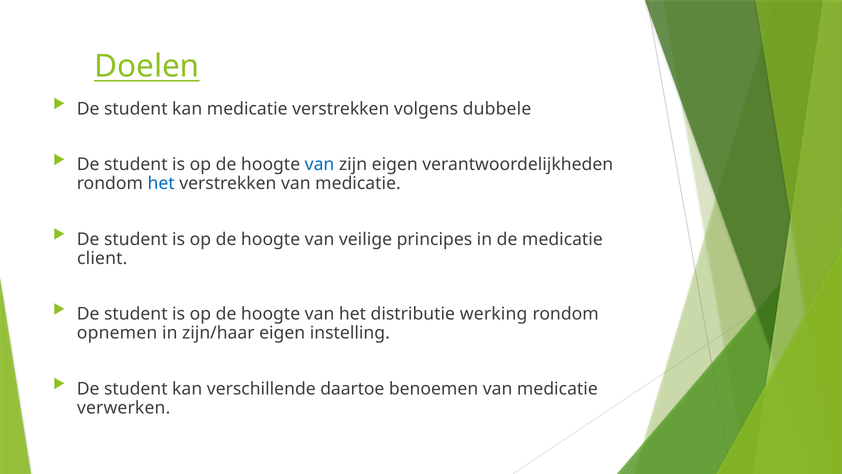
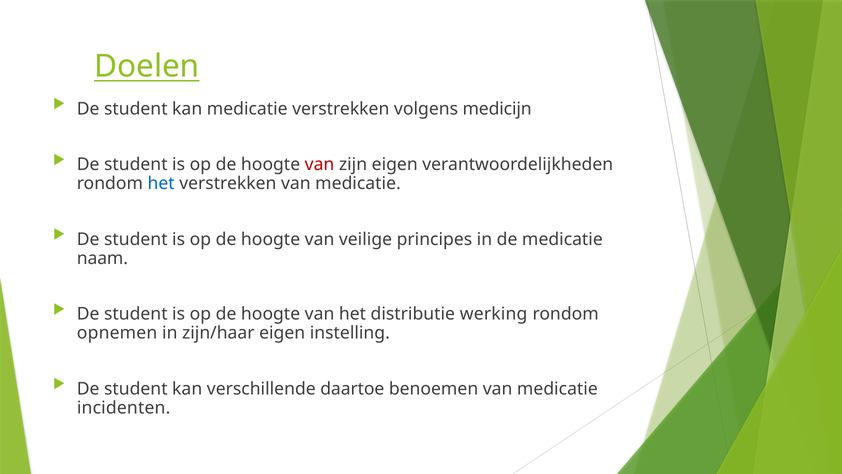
dubbele: dubbele -> medicijn
van at (320, 165) colour: blue -> red
client: client -> naam
verwerken: verwerken -> incidenten
